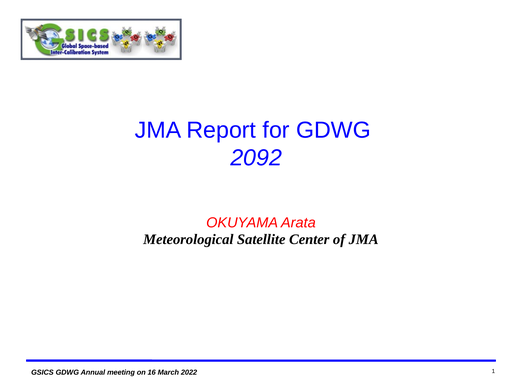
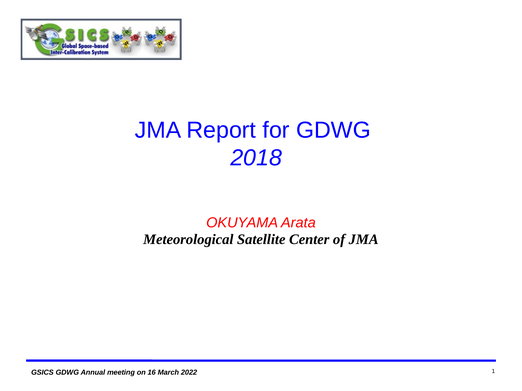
2092: 2092 -> 2018
